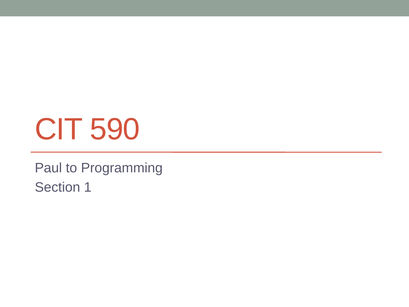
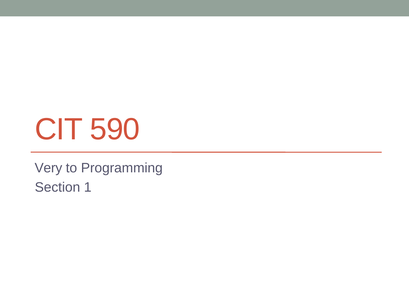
Paul: Paul -> Very
